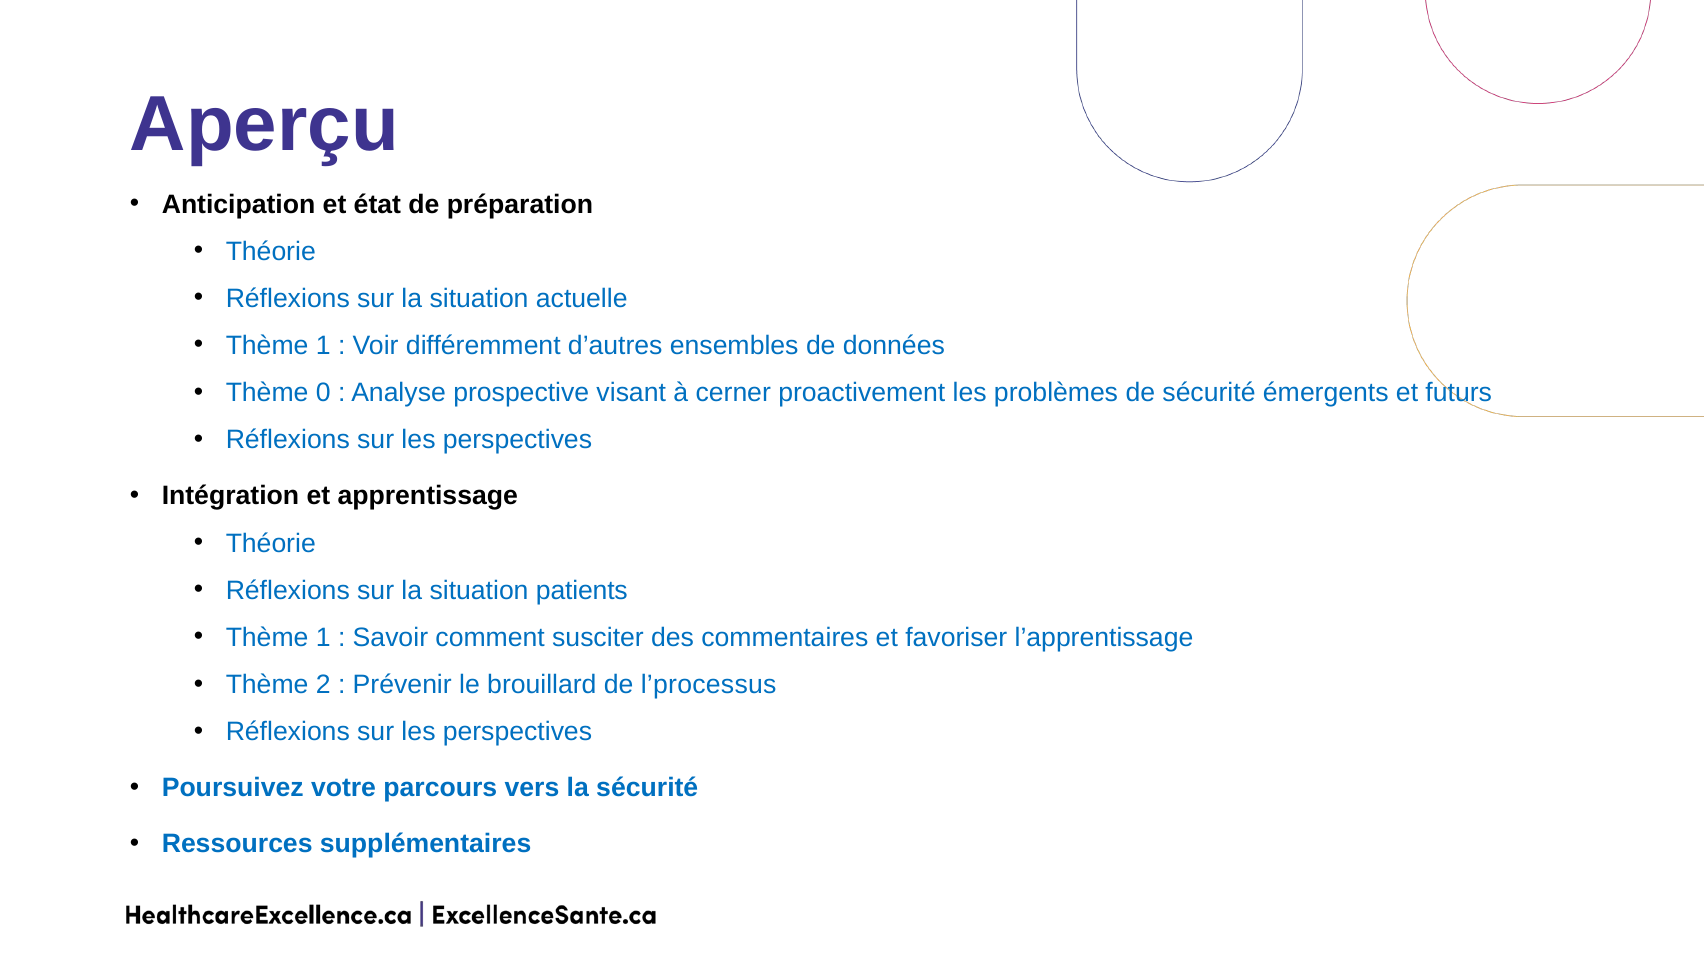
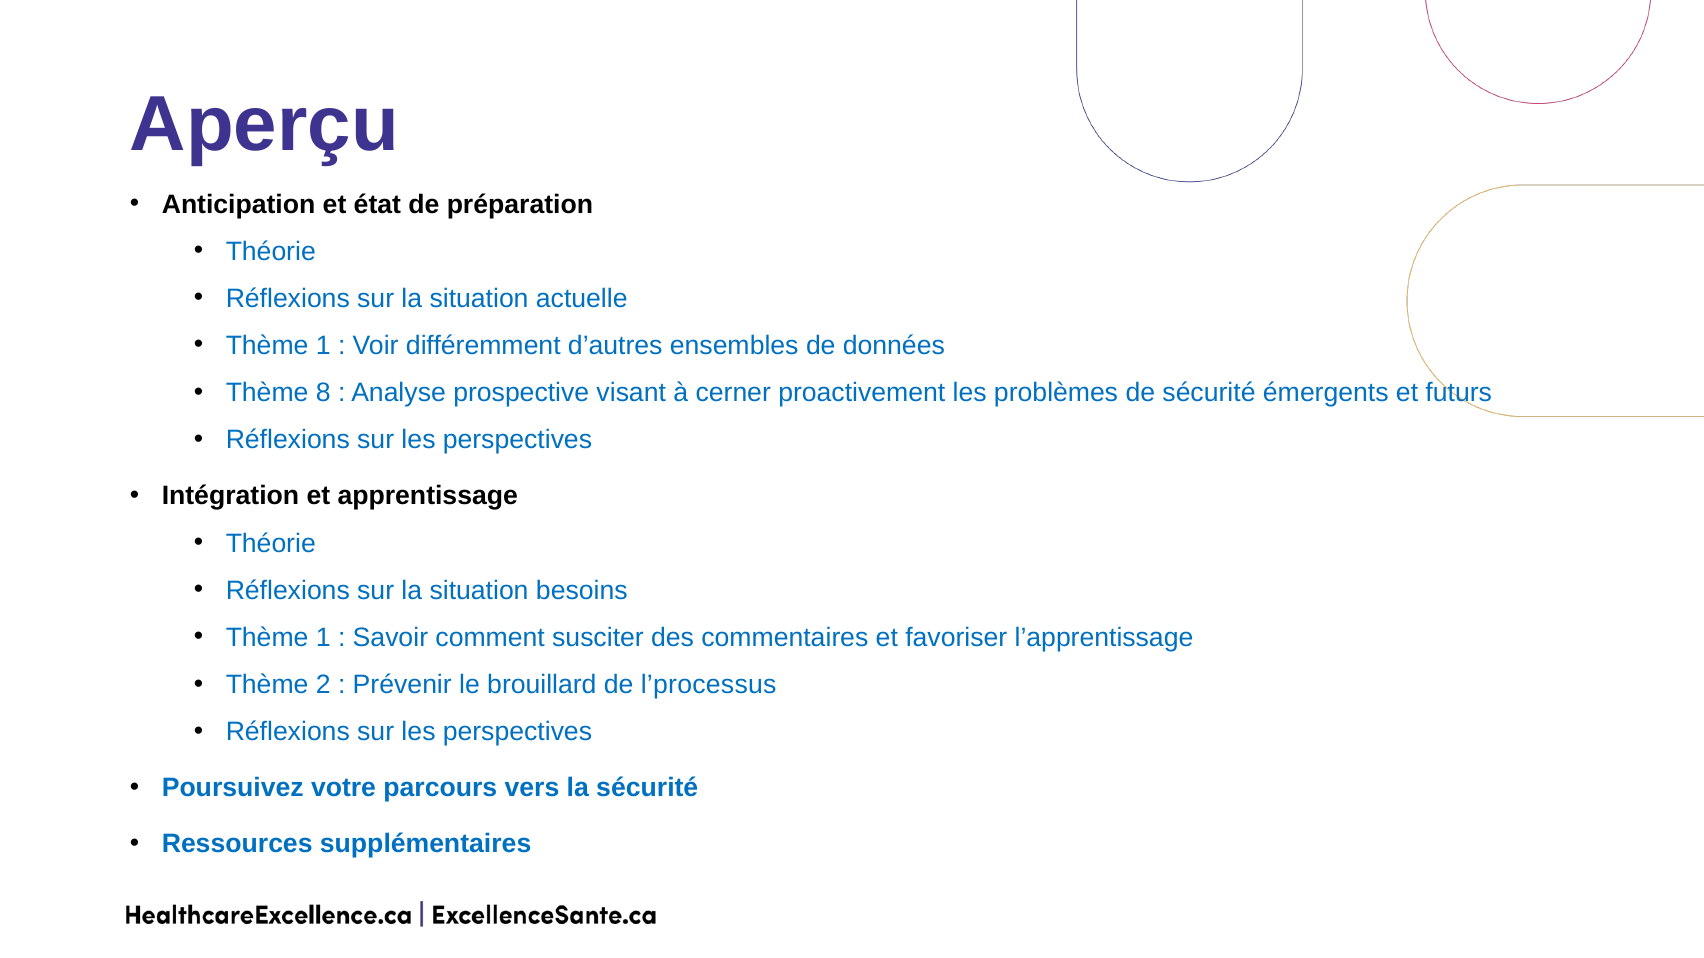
0: 0 -> 8
patients: patients -> besoins
